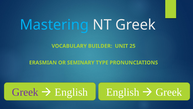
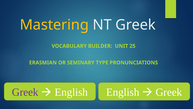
Mastering colour: light blue -> yellow
